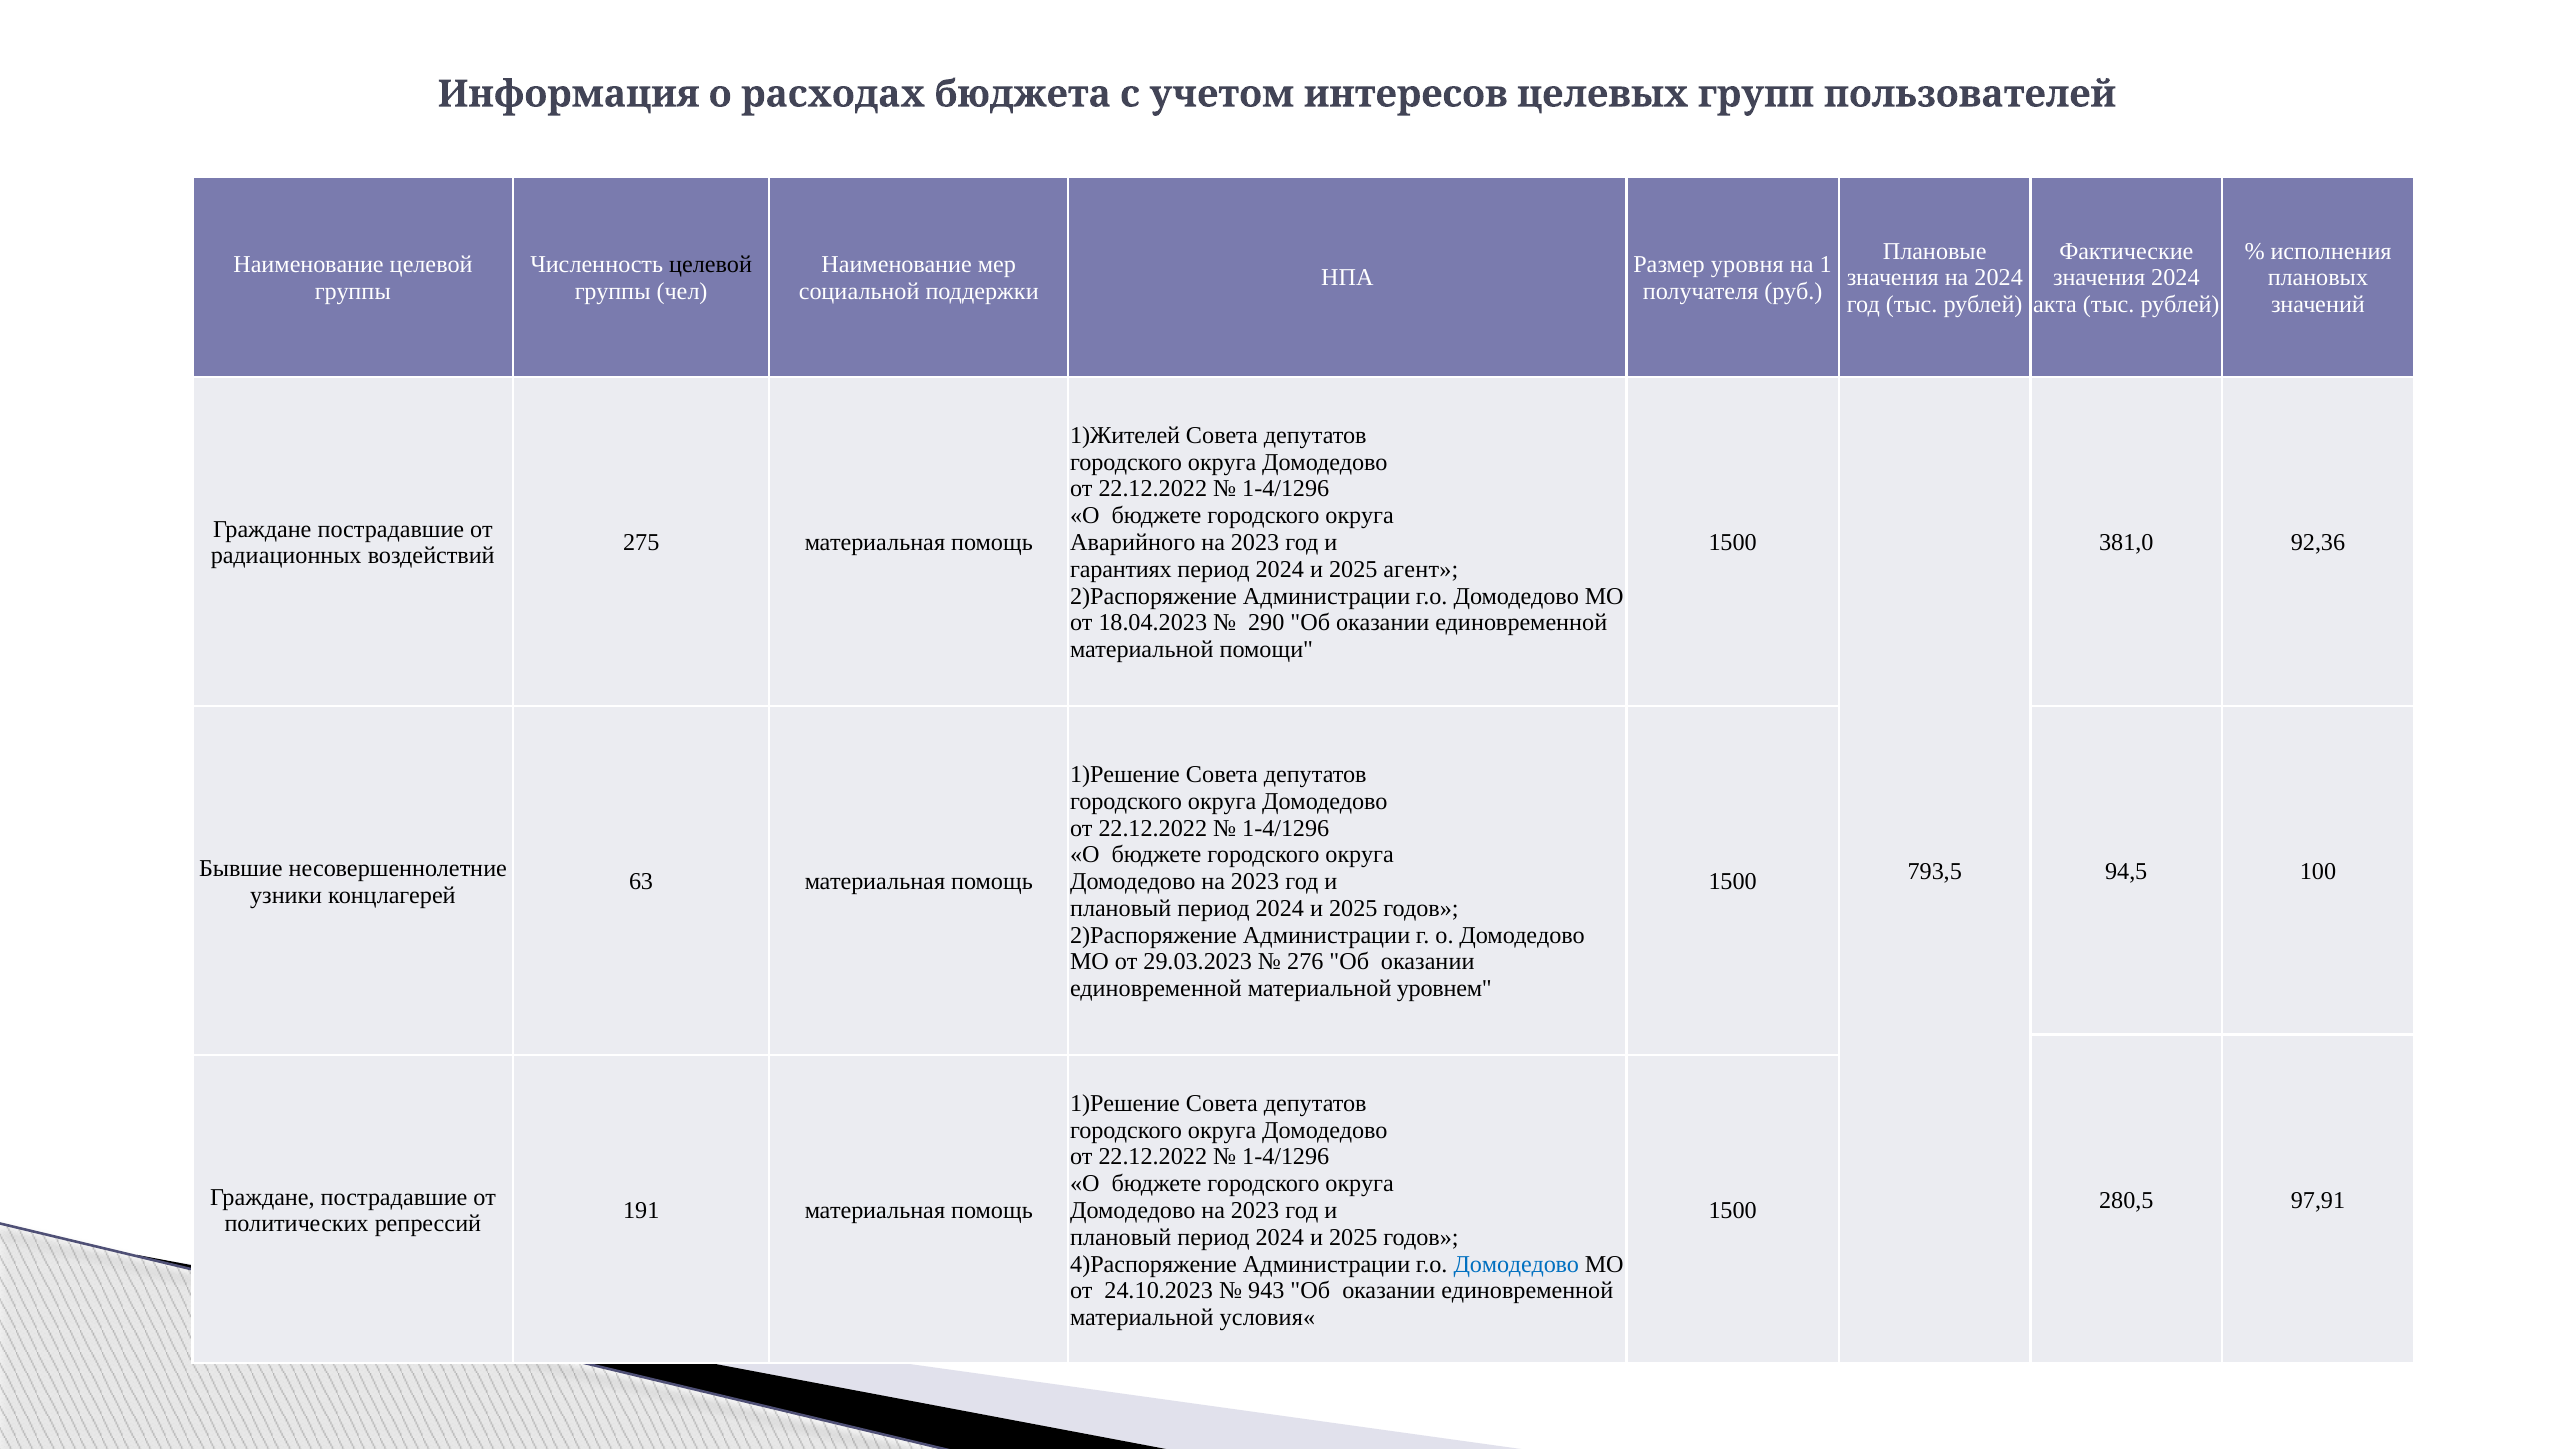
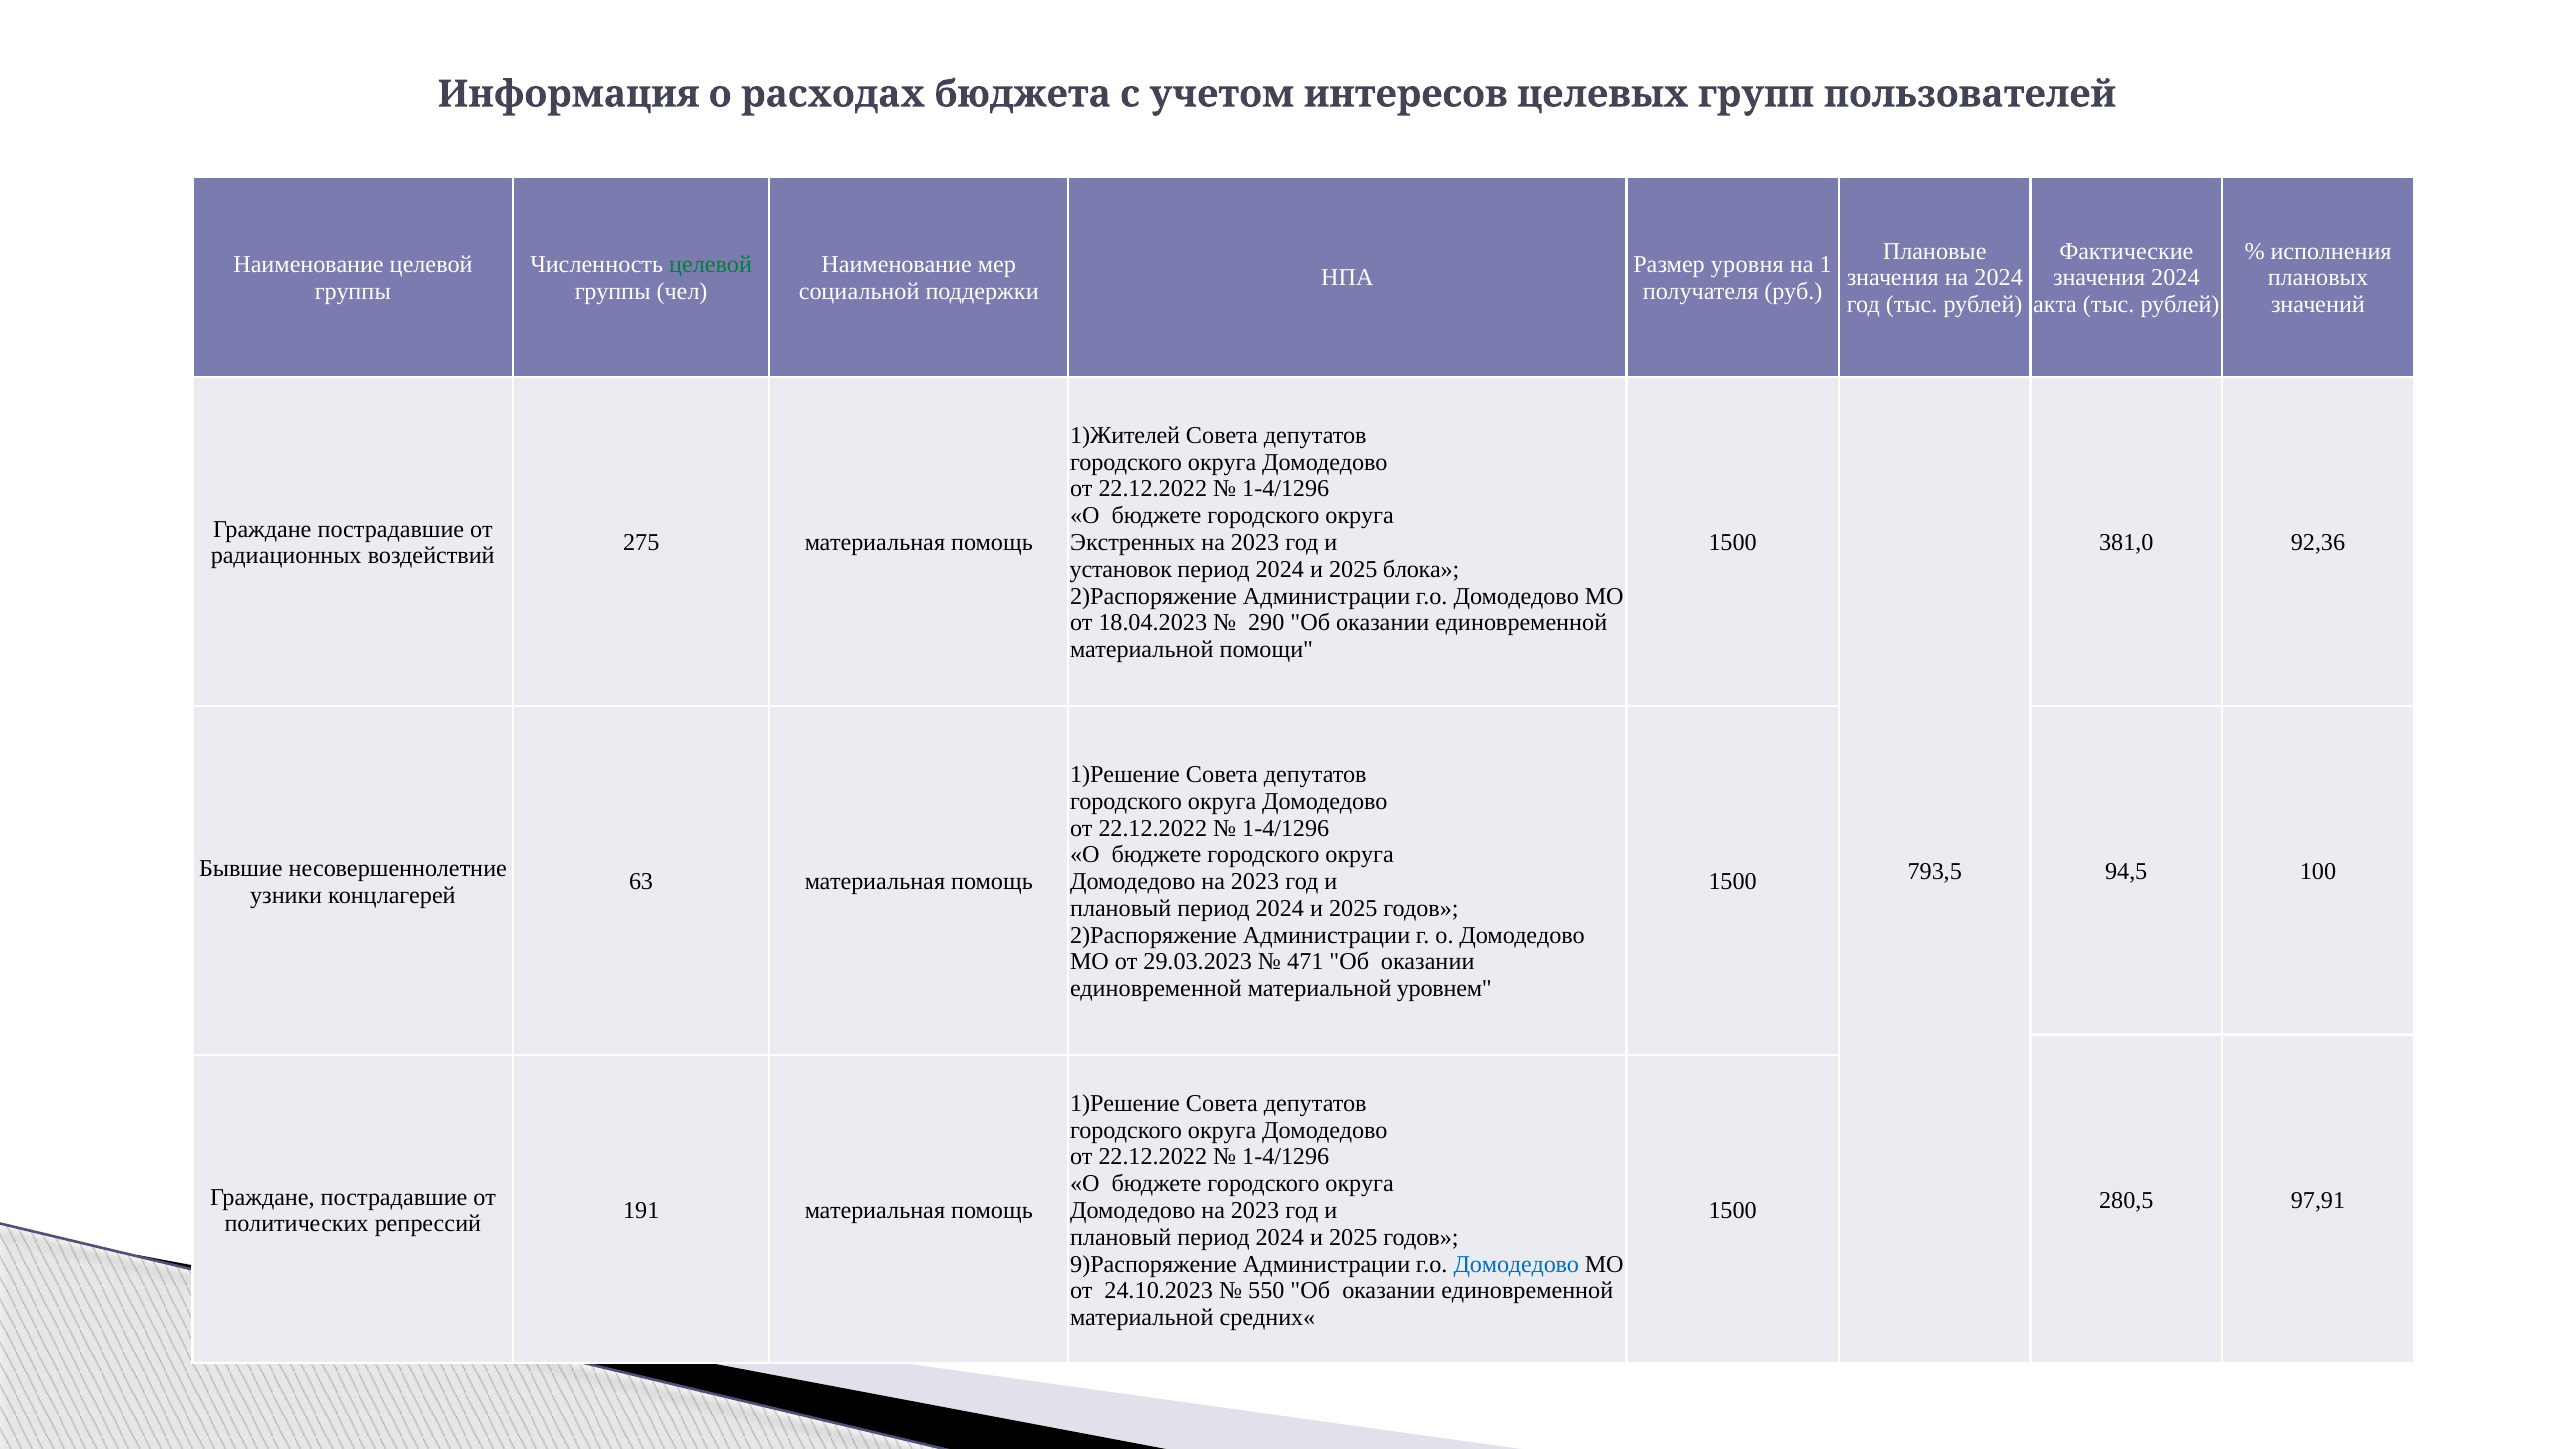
целевой at (711, 265) colour: black -> green
Аварийного: Аварийного -> Экстренных
гарантиях: гарантиях -> установок
агент: агент -> блока
276: 276 -> 471
4)Распоряжение: 4)Распоряжение -> 9)Распоряжение
943: 943 -> 550
условия«: условия« -> средних«
